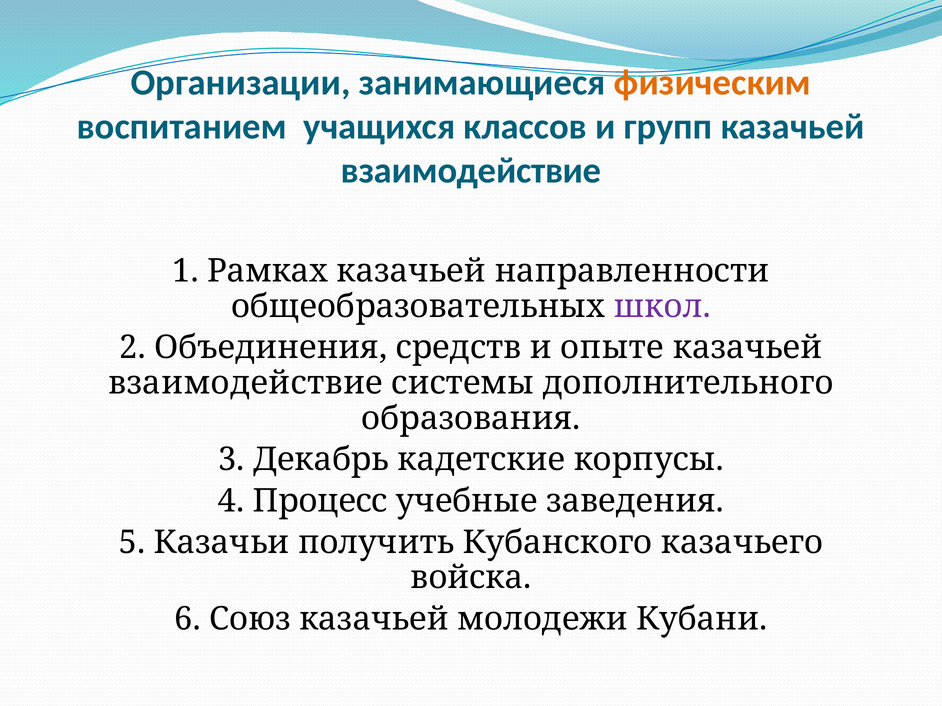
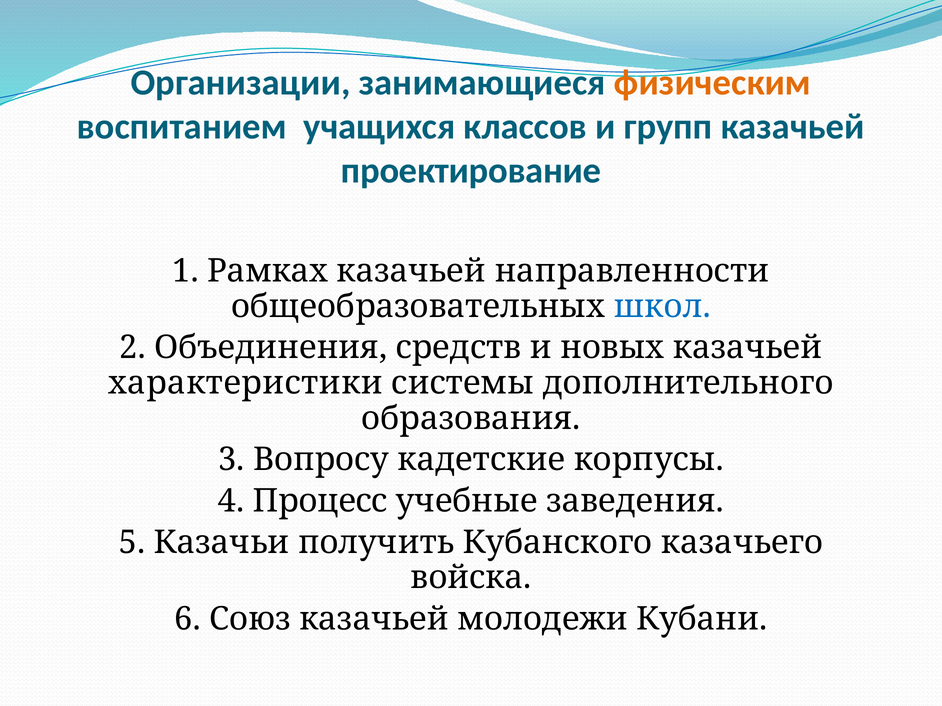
взаимодействие at (471, 171): взаимодействие -> проектирование
школ colour: purple -> blue
опыте: опыте -> новых
взаимодействие at (246, 383): взаимодействие -> характеристики
Декабрь: Декабрь -> Вопросу
